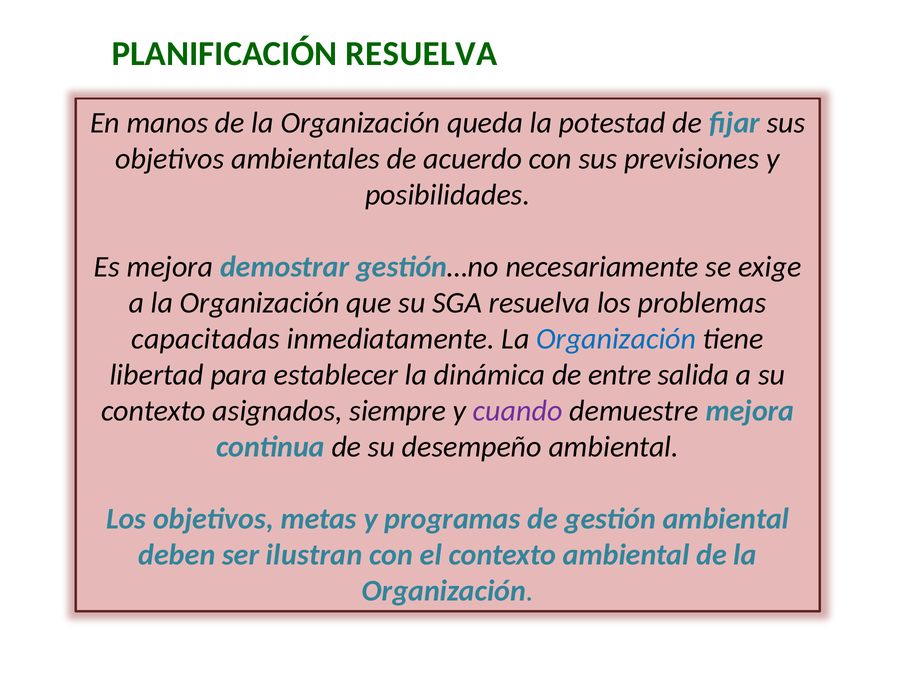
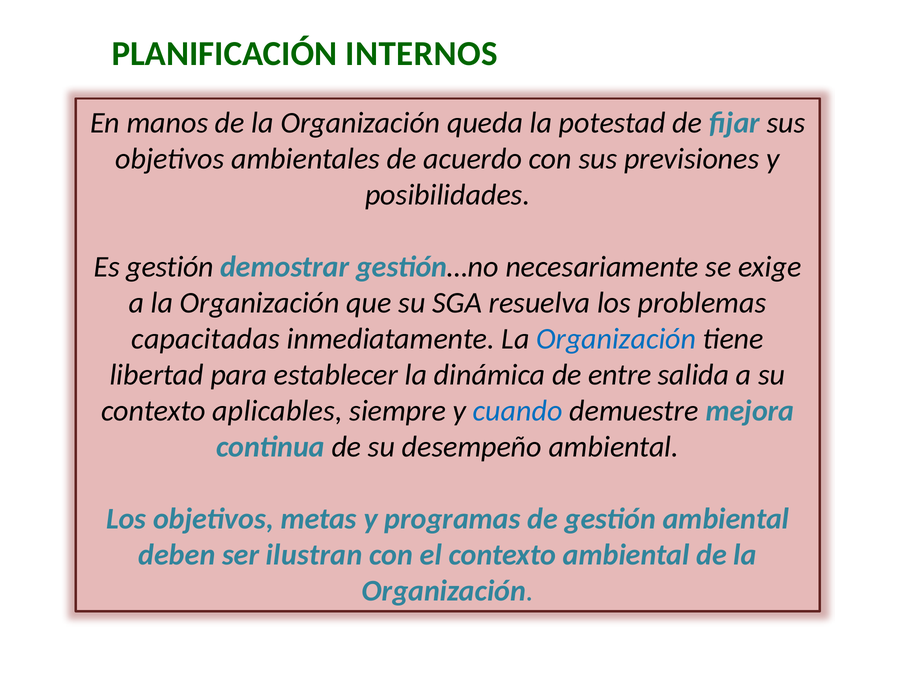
PLANIFICACIÓN RESUELVA: RESUELVA -> INTERNOS
Es mejora: mejora -> gestión
asignados: asignados -> aplicables
cuando colour: purple -> blue
